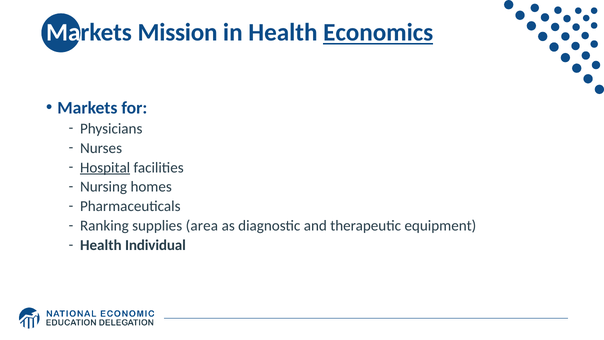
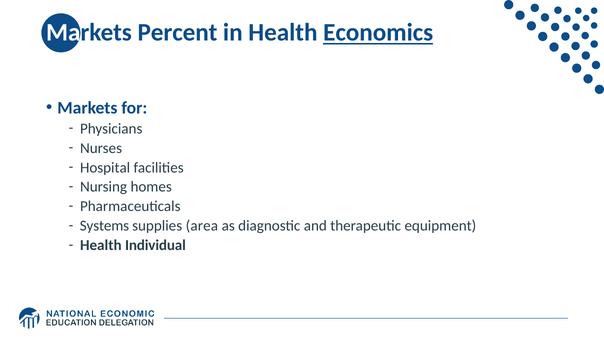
Mission: Mission -> Percent
Hospital underline: present -> none
Ranking: Ranking -> Systems
